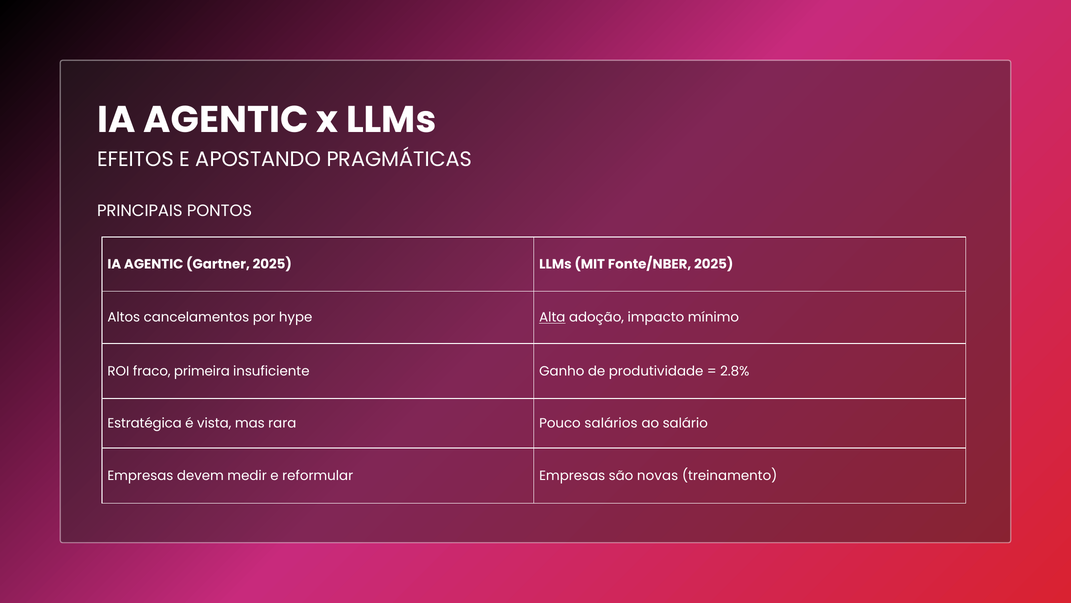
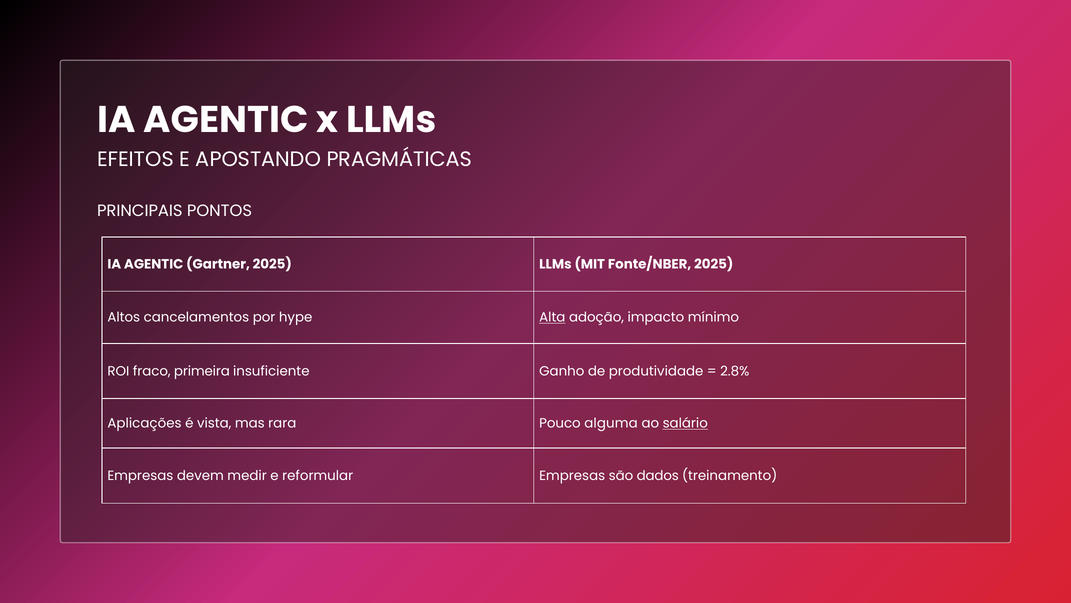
Estratégica: Estratégica -> Aplicações
salários: salários -> alguma
salário underline: none -> present
novas: novas -> dados
